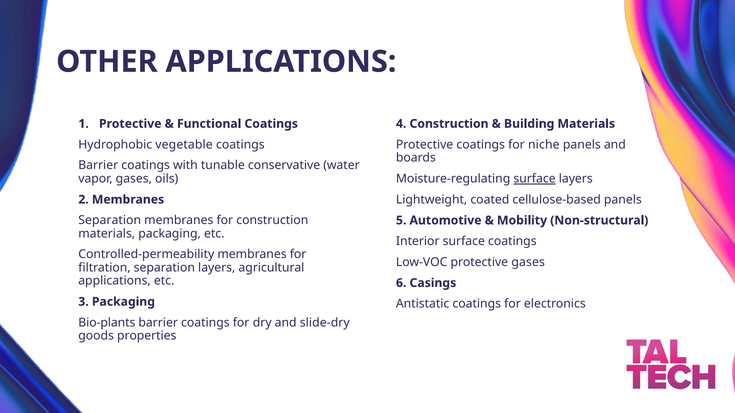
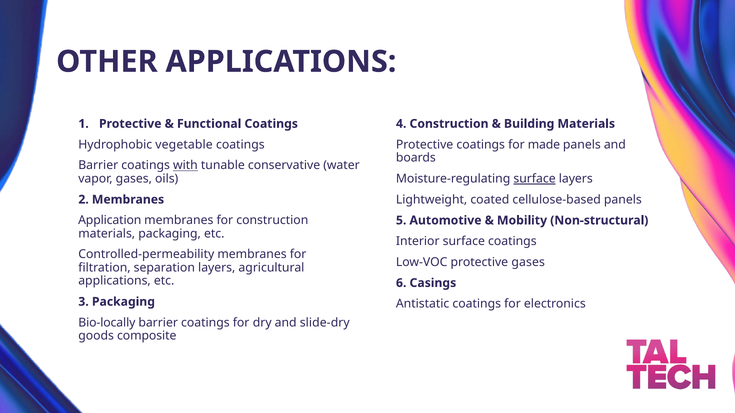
niche: niche -> made
with underline: none -> present
Separation at (110, 221): Separation -> Application
Bio-plants: Bio-plants -> Bio-locally
properties: properties -> composite
